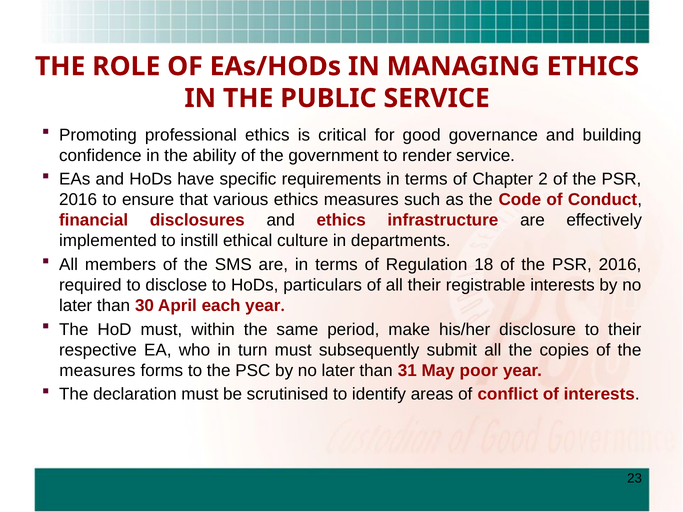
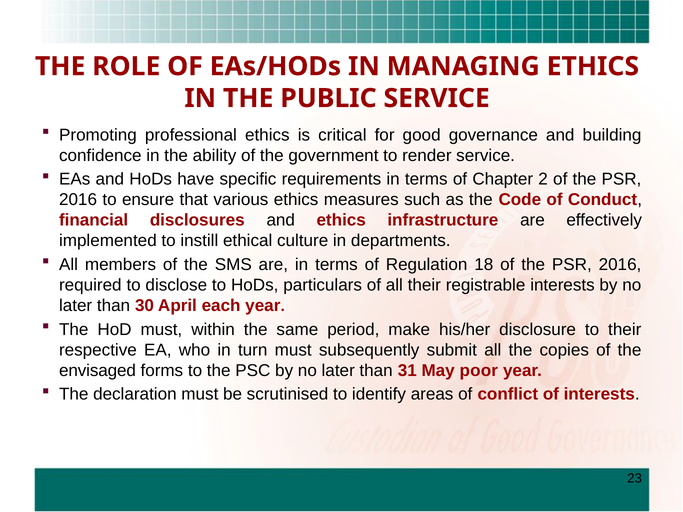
measures at (97, 371): measures -> envisaged
